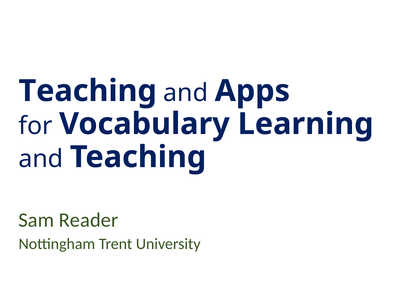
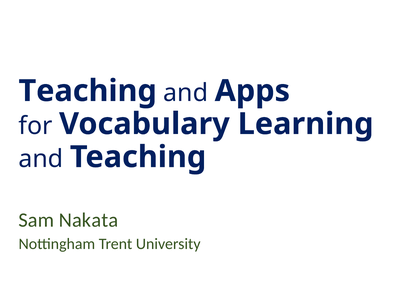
Reader: Reader -> Nakata
